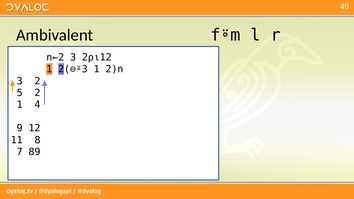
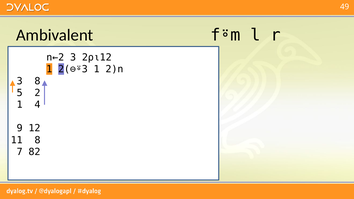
3 2: 2 -> 8
89: 89 -> 82
